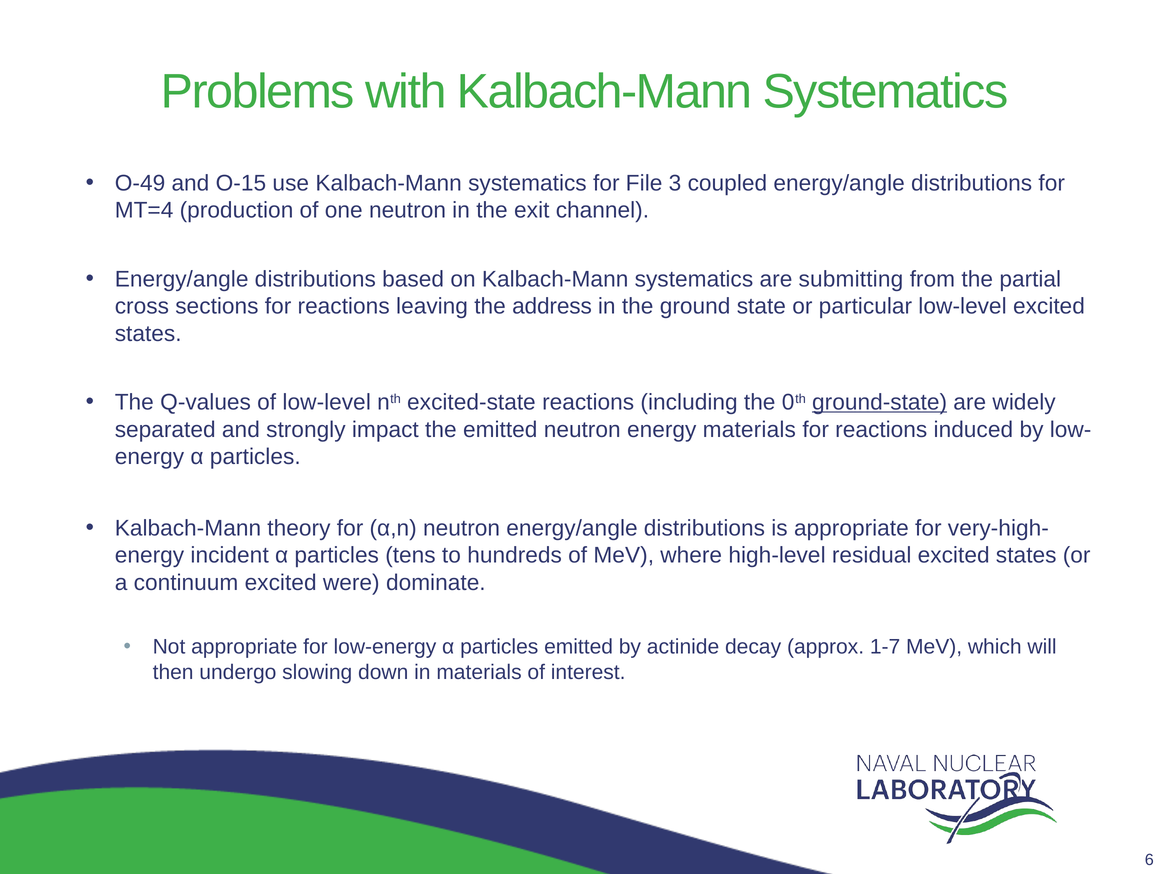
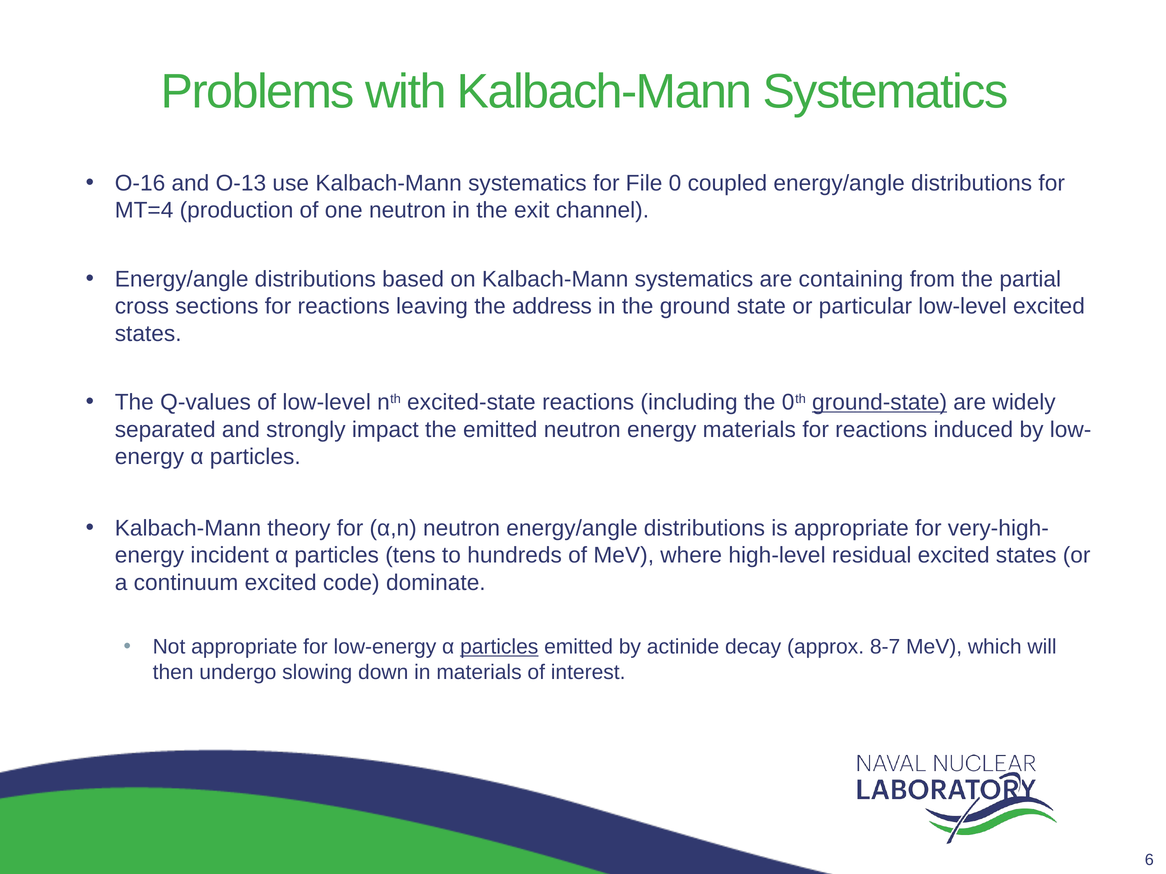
O-49: O-49 -> O-16
O-15: O-15 -> O-13
3: 3 -> 0
submitting: submitting -> containing
were: were -> code
particles at (499, 647) underline: none -> present
1-7: 1-7 -> 8-7
